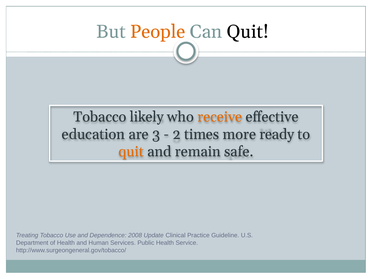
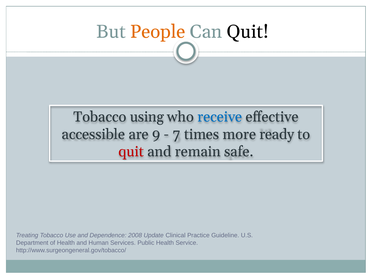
likely: likely -> using
receive colour: orange -> blue
education: education -> accessible
3: 3 -> 9
2: 2 -> 7
quit at (131, 152) colour: orange -> red
